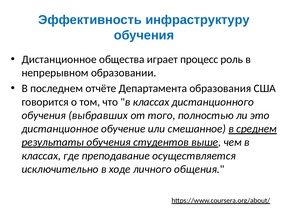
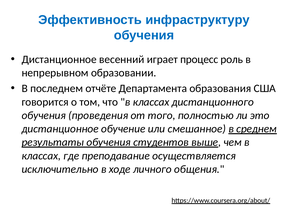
общества: общества -> весенний
выбравших: выбравших -> проведения
